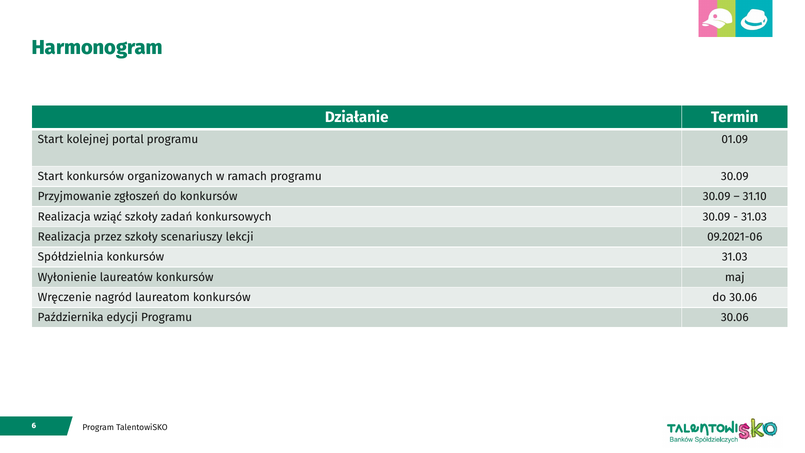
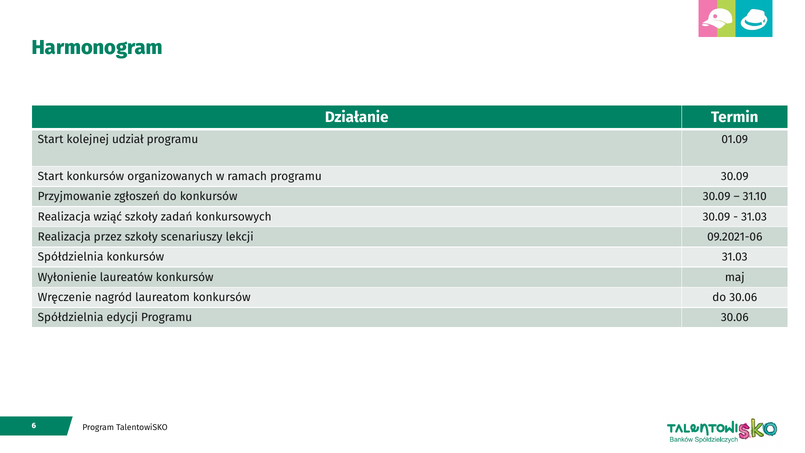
portal: portal -> udział
Października at (71, 317): Października -> Spółdzielnia
